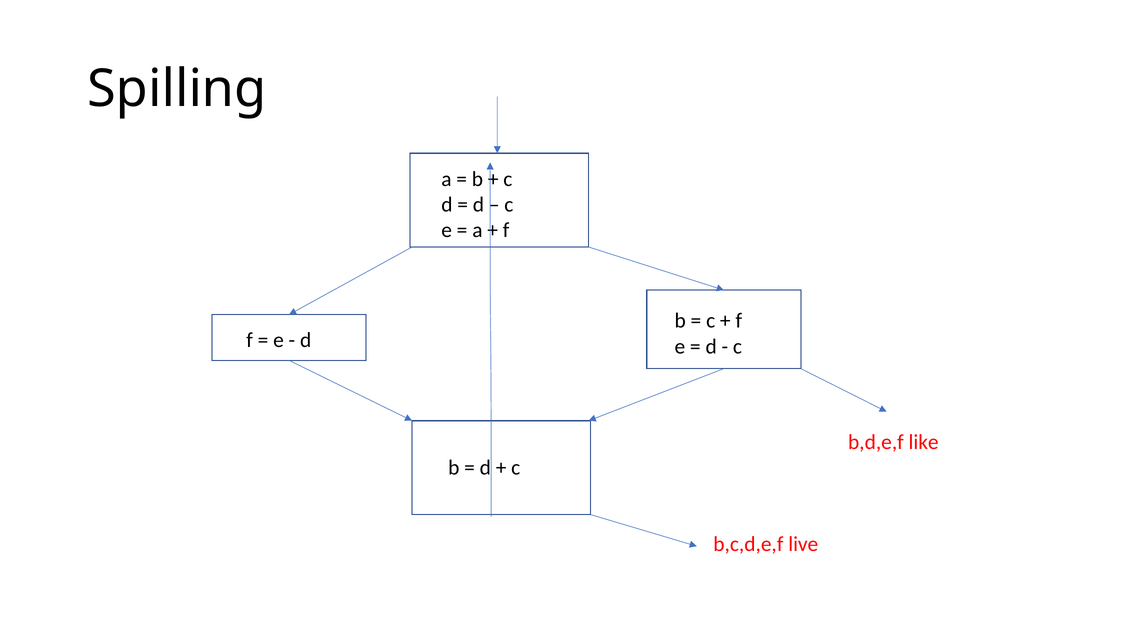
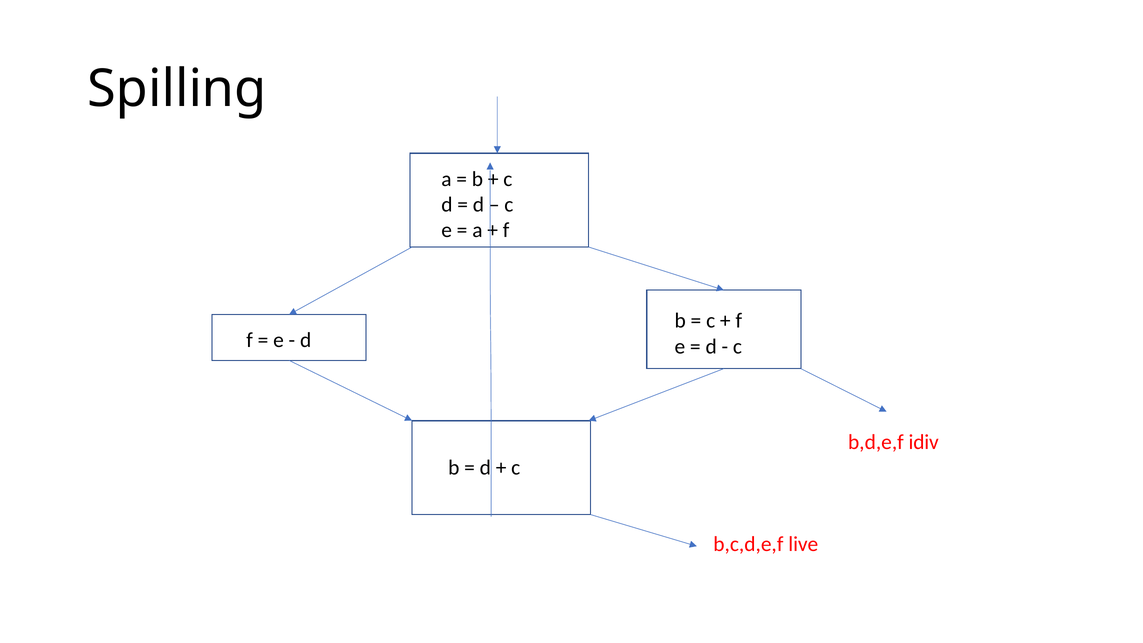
like: like -> idiv
